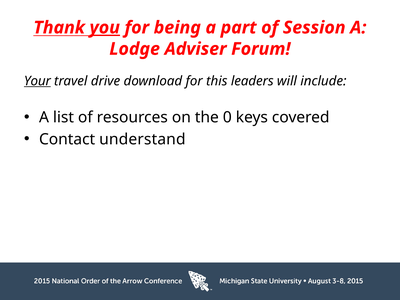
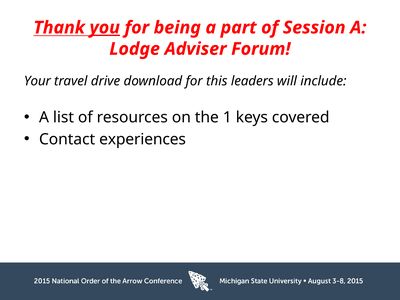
Your underline: present -> none
0: 0 -> 1
understand: understand -> experiences
